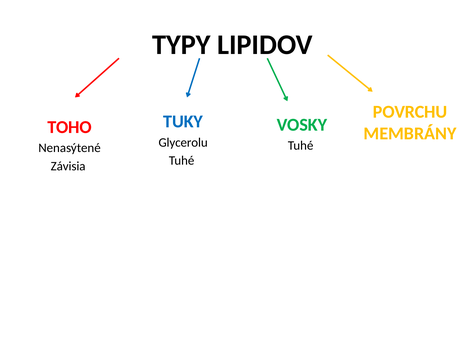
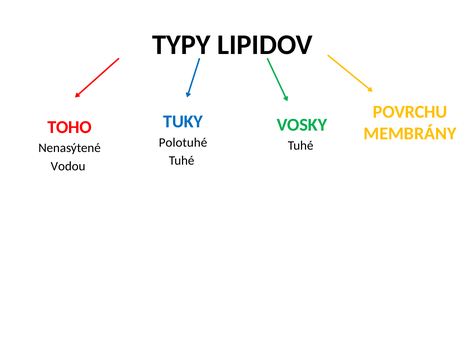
Glycerolu: Glycerolu -> Polotuhé
Závisia: Závisia -> Vodou
